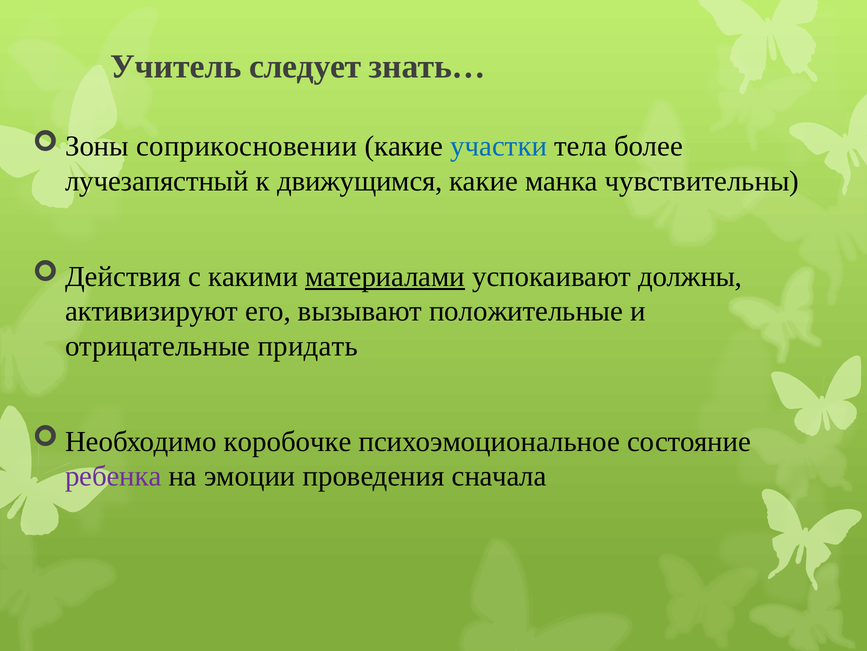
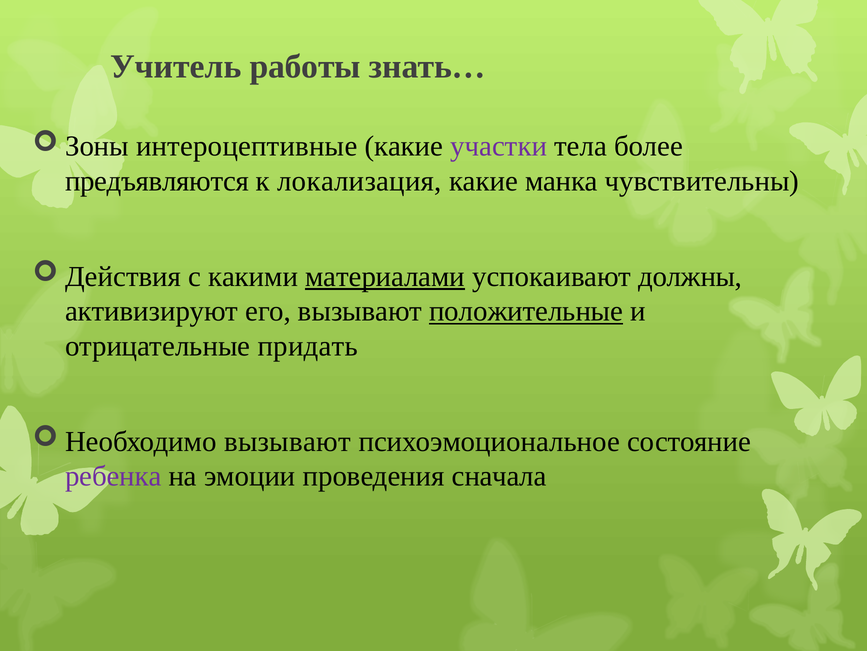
следует: следует -> работы
соприкосновении: соприкосновении -> интероцептивные
участки colour: blue -> purple
лучезапястный: лучезапястный -> предъявляются
движущимся: движущимся -> локализация
положительные underline: none -> present
коробочке at (288, 441): коробочке -> вызывают
